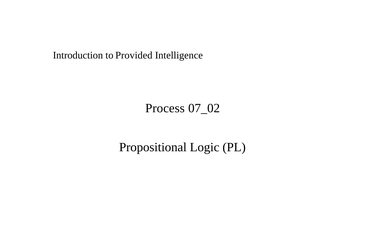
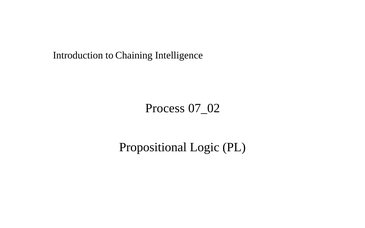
Provided: Provided -> Chaining
